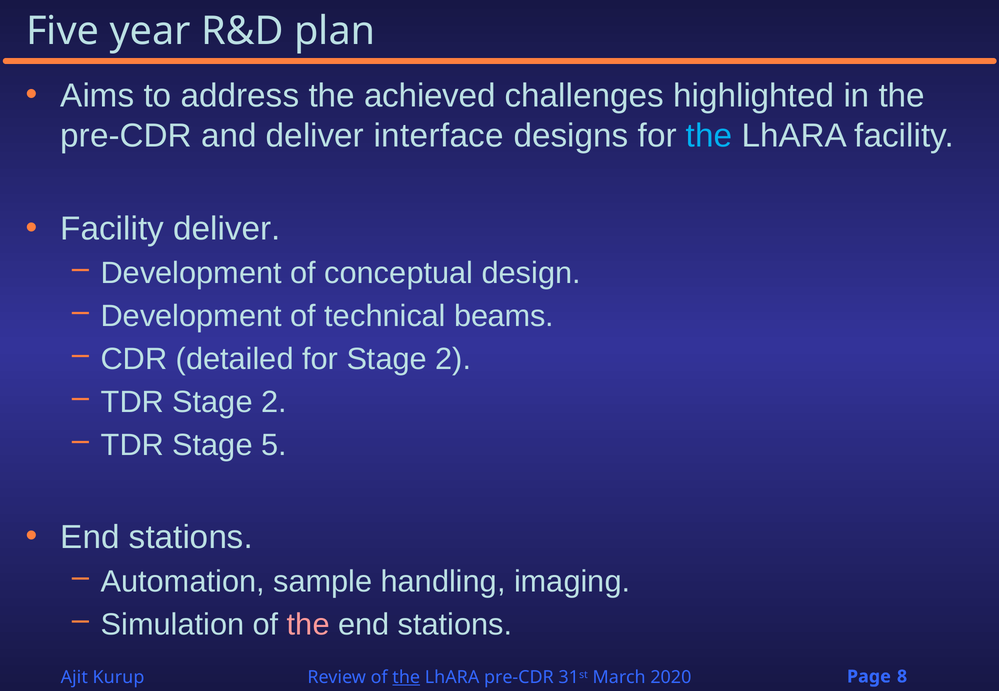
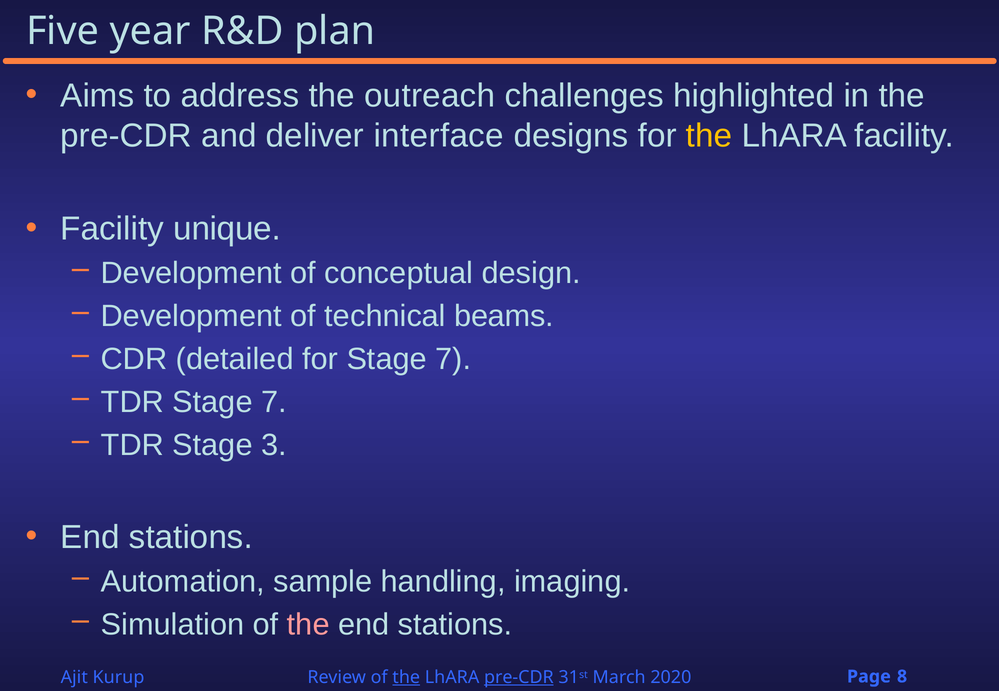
achieved: achieved -> outreach
the at (709, 136) colour: light blue -> yellow
Facility deliver: deliver -> unique
for Stage 2: 2 -> 7
TDR Stage 2: 2 -> 7
5: 5 -> 3
pre-CDR at (519, 678) underline: none -> present
